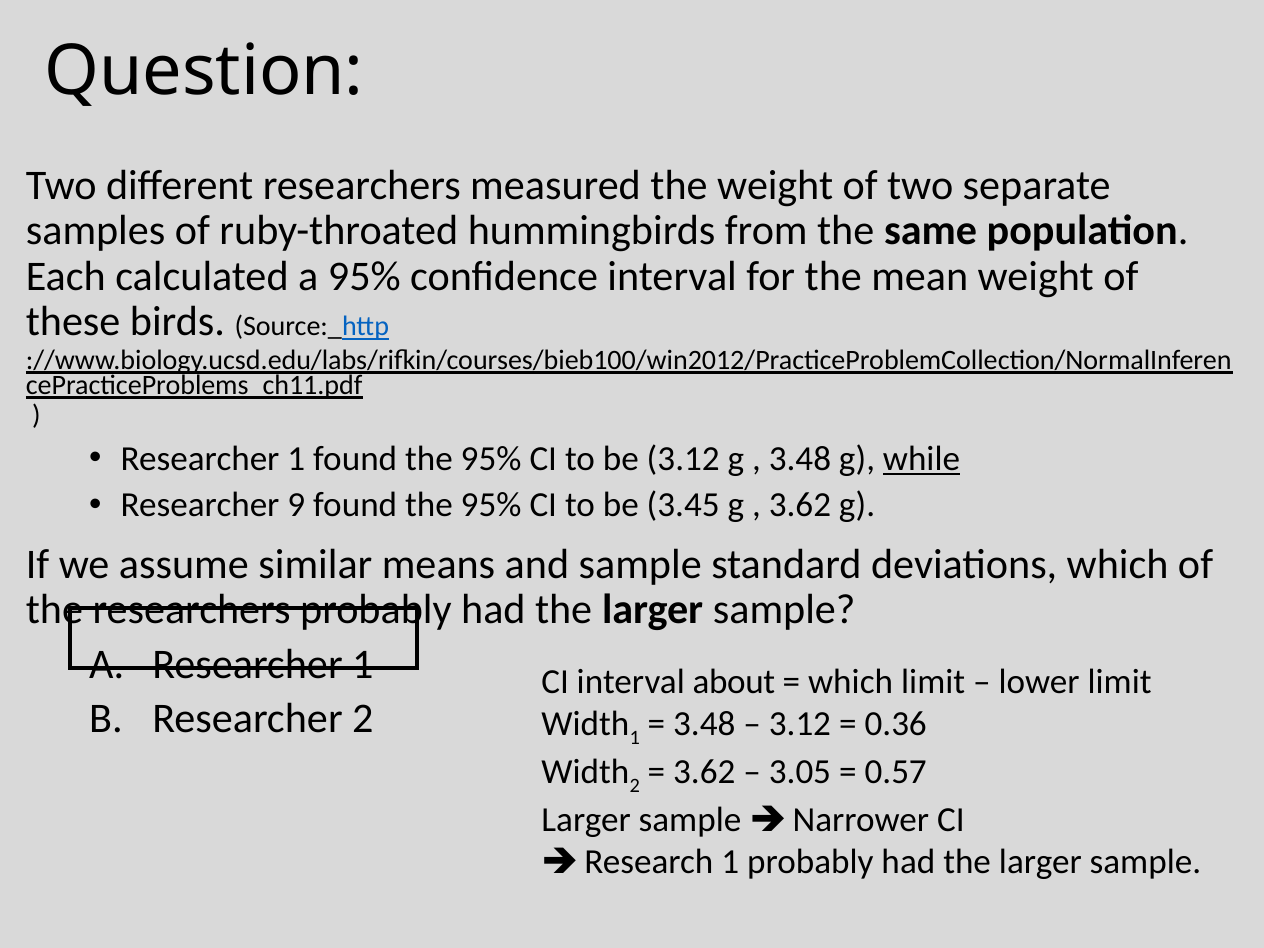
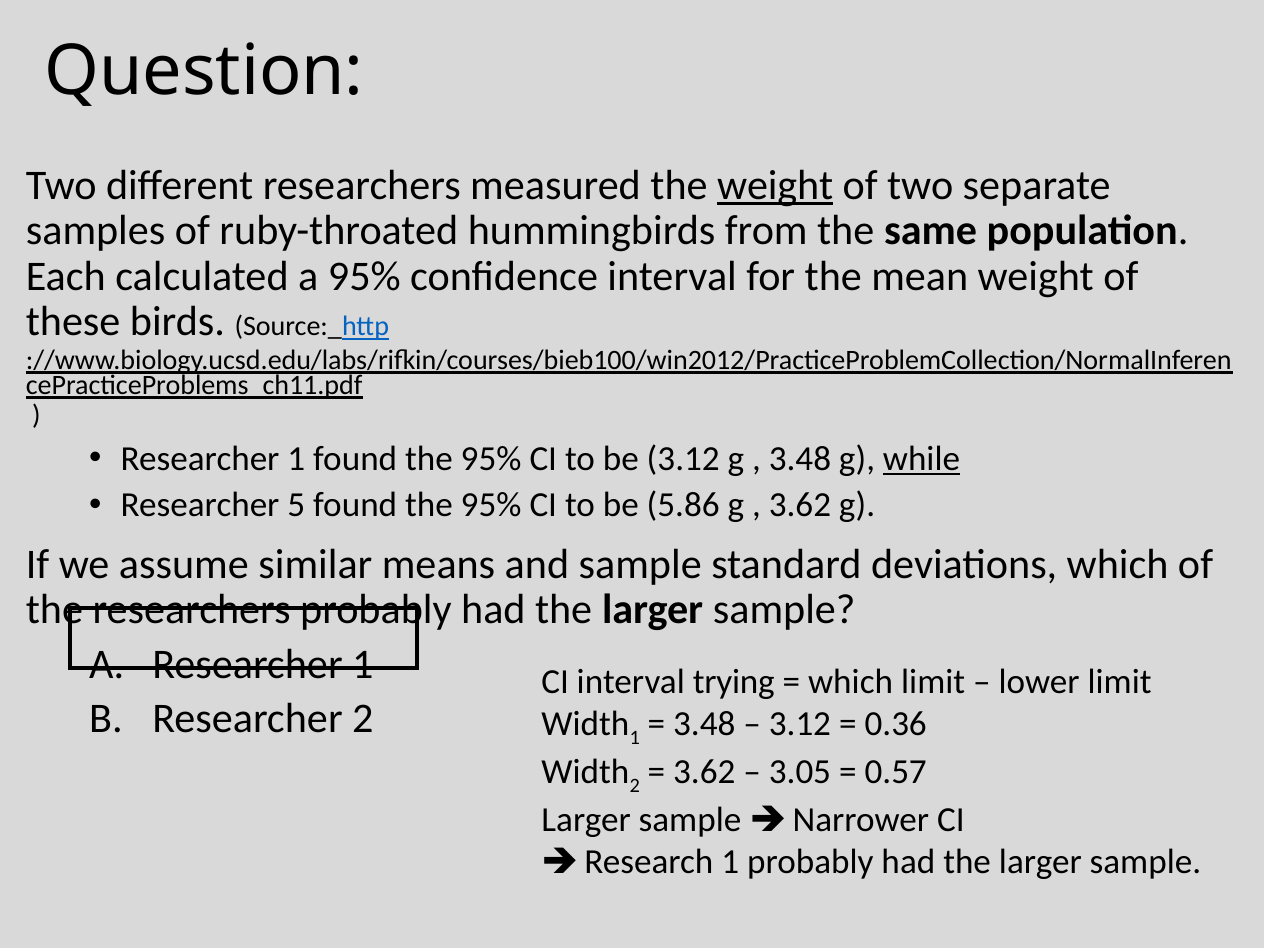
weight at (775, 186) underline: none -> present
9: 9 -> 5
3.45: 3.45 -> 5.86
about: about -> trying
